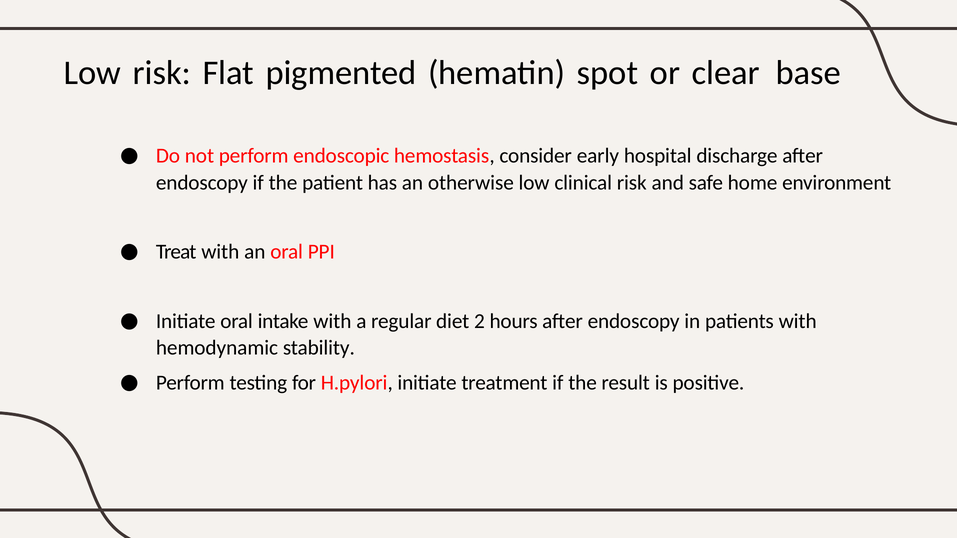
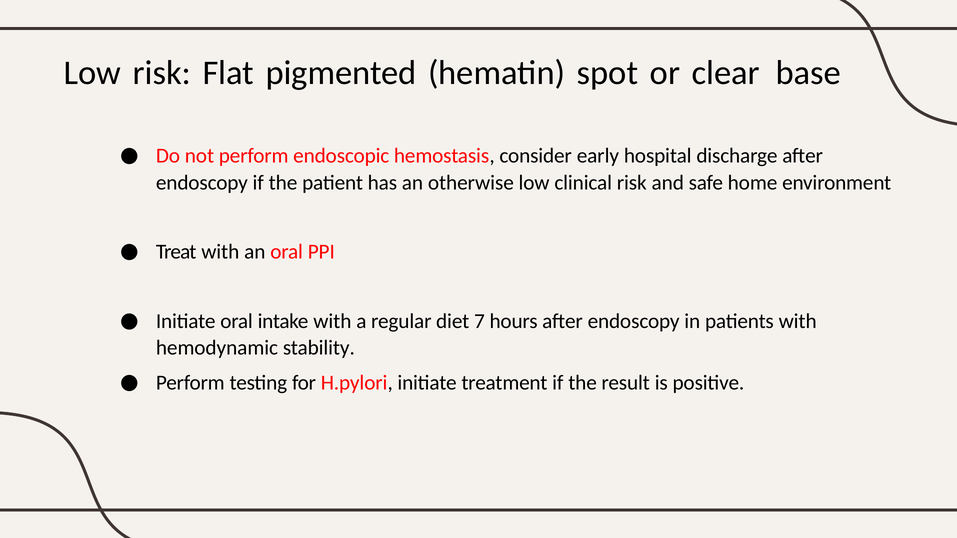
2: 2 -> 7
